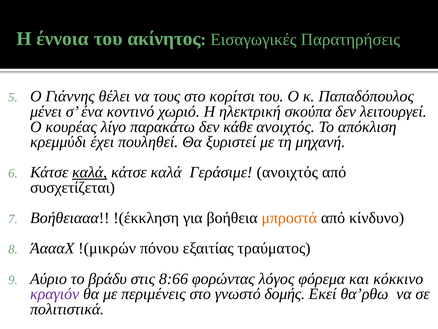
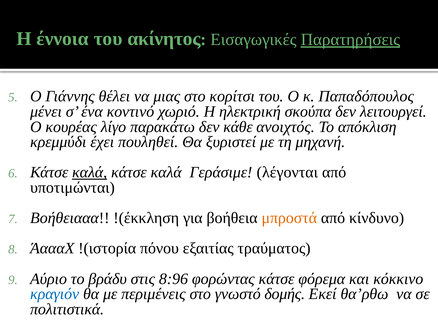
Παρατηρήσεις underline: none -> present
τους: τους -> μιας
Γεράσιμε ανοιχτός: ανοιχτός -> λέγονται
συσχετίζεται: συσχετίζεται -> υποτιμώνται
!(μικρών: !(μικρών -> !(ιστορία
8:66: 8:66 -> 8:96
φορώντας λόγος: λόγος -> κάτσε
κραγιόν colour: purple -> blue
